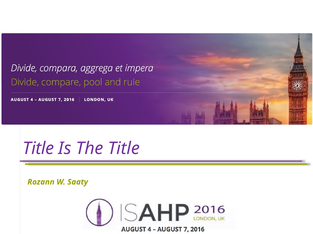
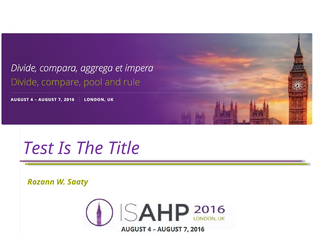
Title at (38, 149): Title -> Test
